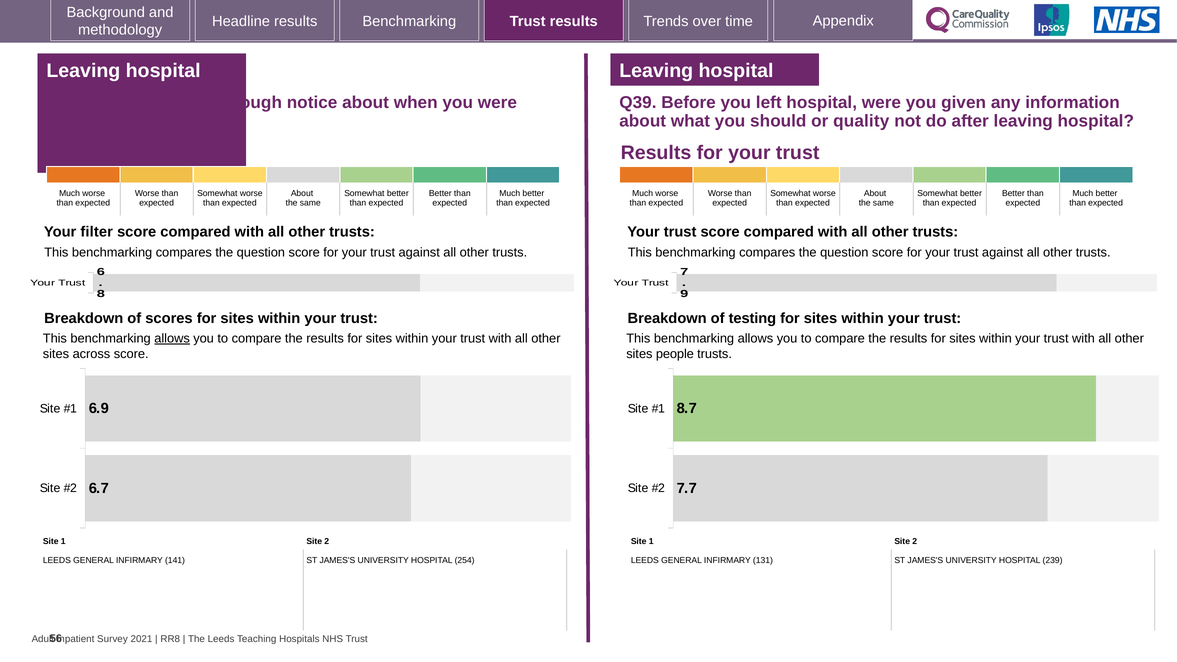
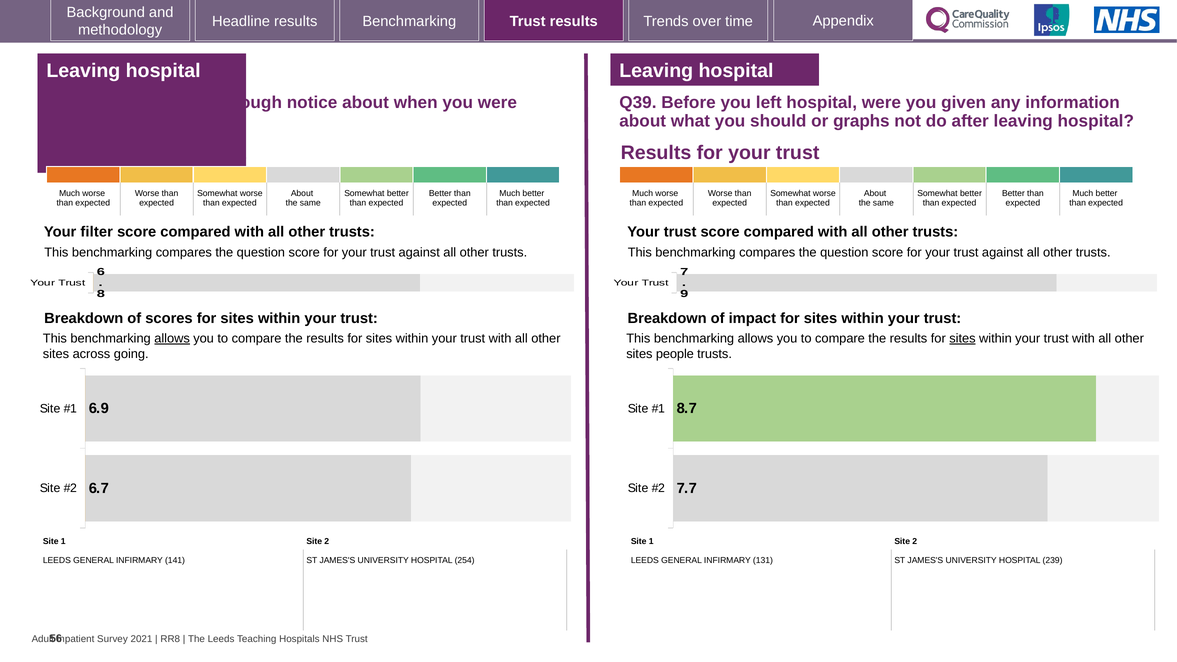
quality: quality -> graphs
testing: testing -> impact
sites at (962, 338) underline: none -> present
across score: score -> going
